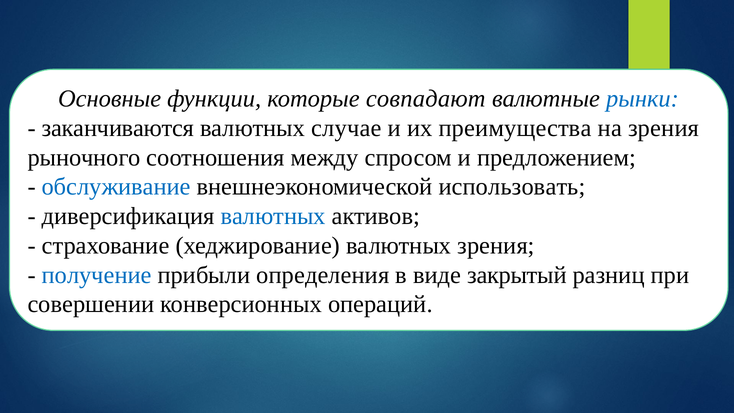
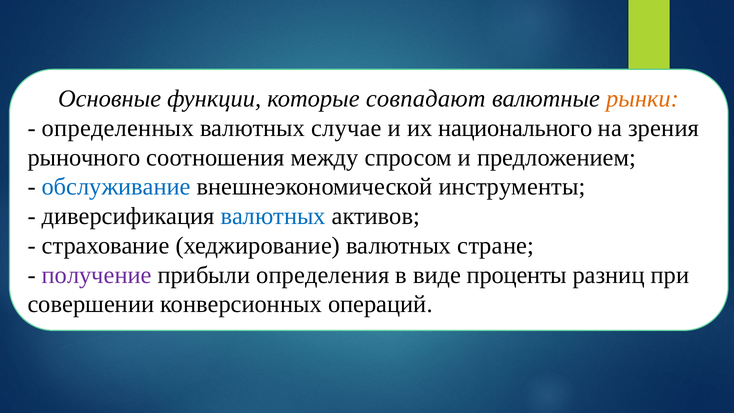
рынки colour: blue -> orange
заканчиваются: заканчиваются -> определенных
преимущества: преимущества -> национального
использовать: использовать -> инструменты
валютных зрения: зрения -> стране
получение colour: blue -> purple
закрытый: закрытый -> проценты
